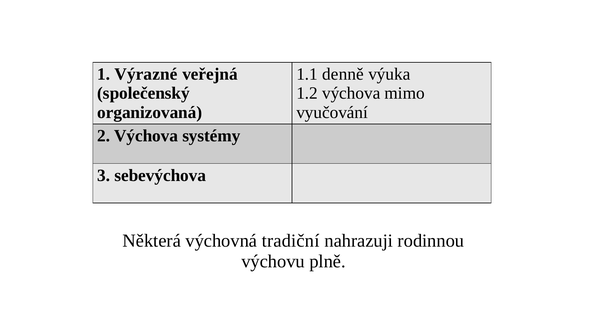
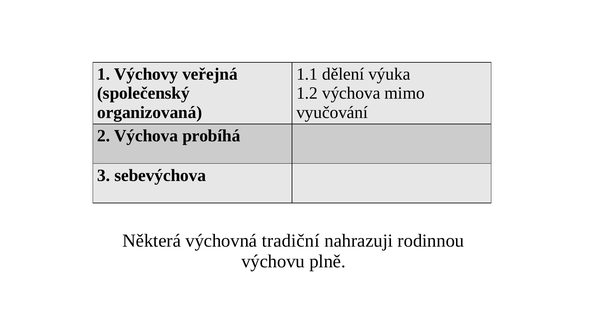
Výrazné: Výrazné -> Výchovy
denně: denně -> dělení
systémy: systémy -> probíhá
